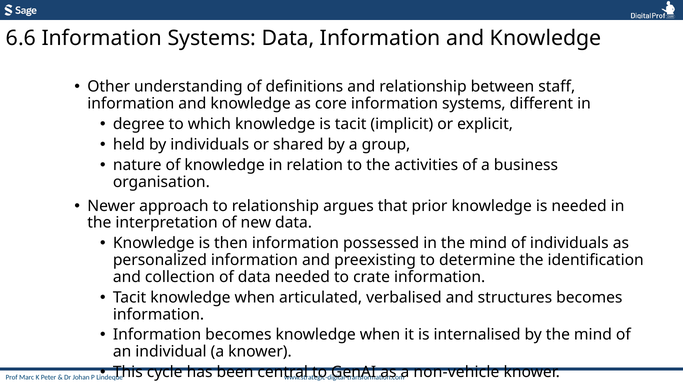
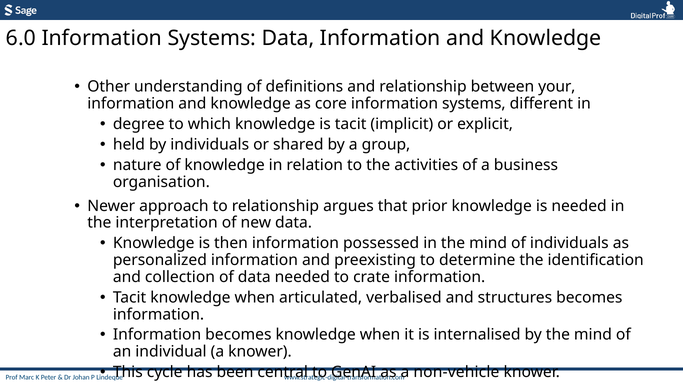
6.6: 6.6 -> 6.0
staff: staff -> your
